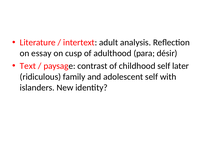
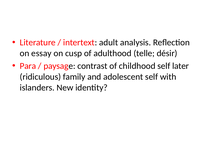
para: para -> telle
Text: Text -> Para
